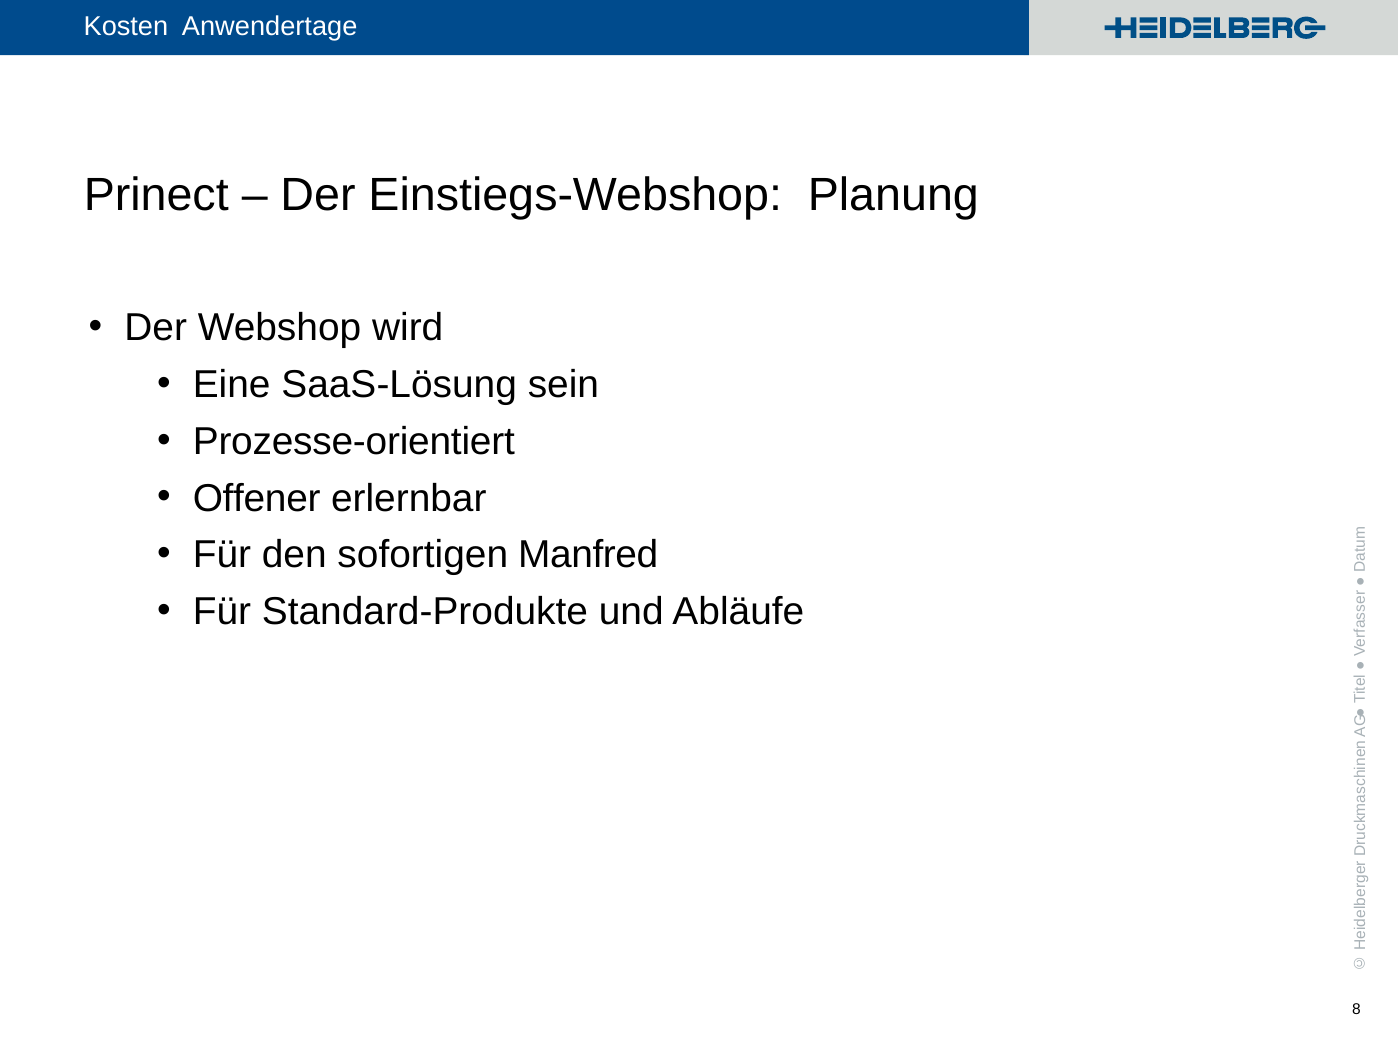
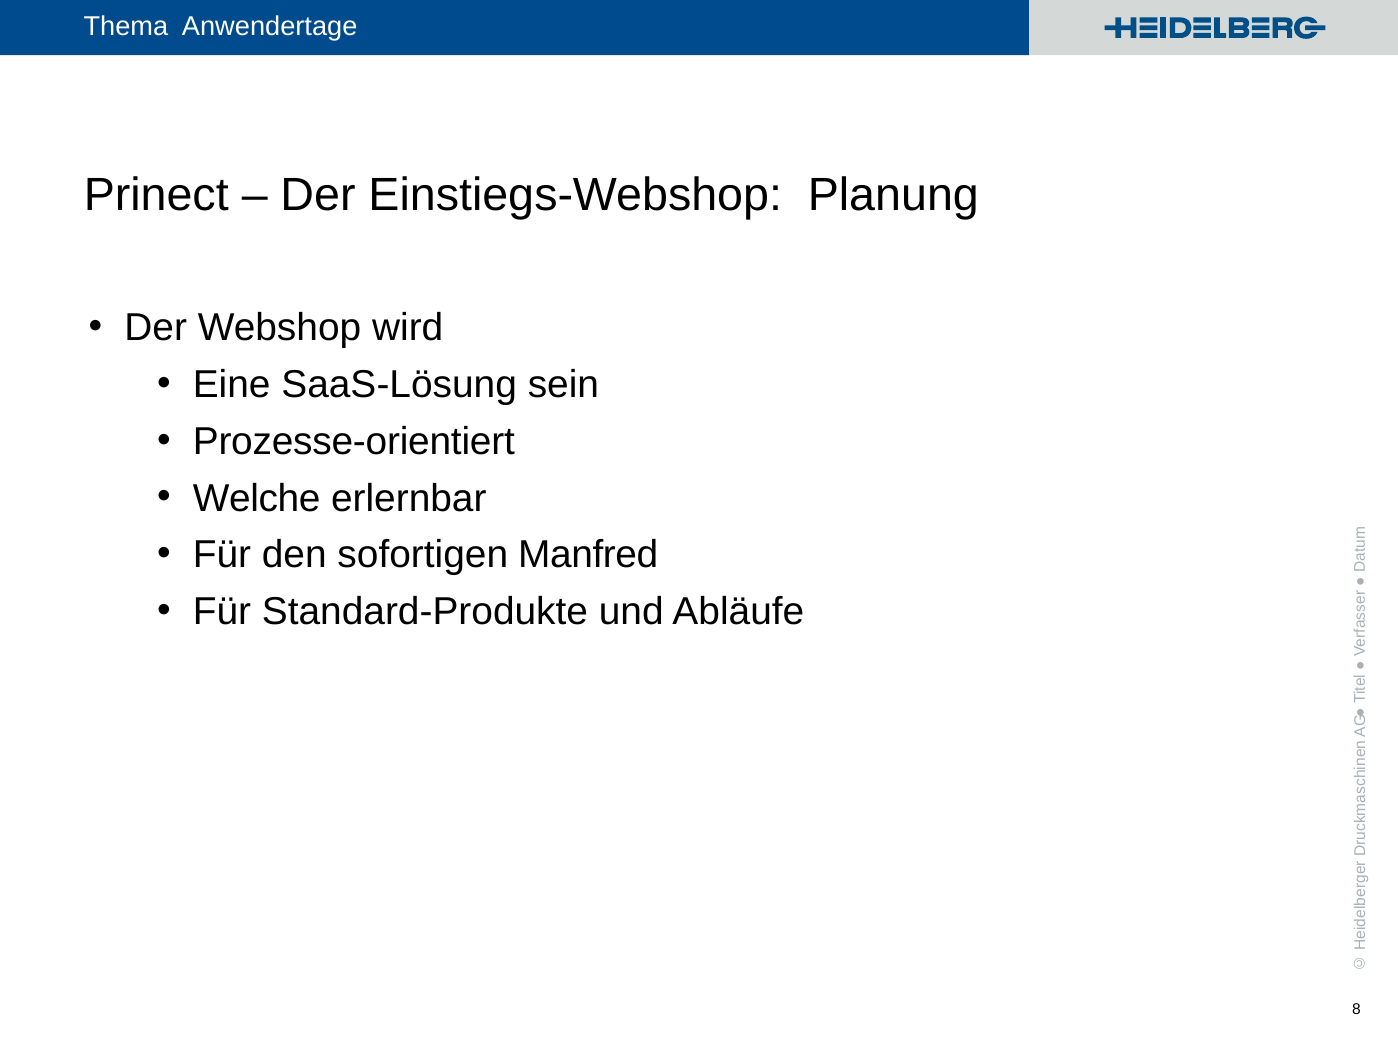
Kosten: Kosten -> Thema
Offener: Offener -> Welche
